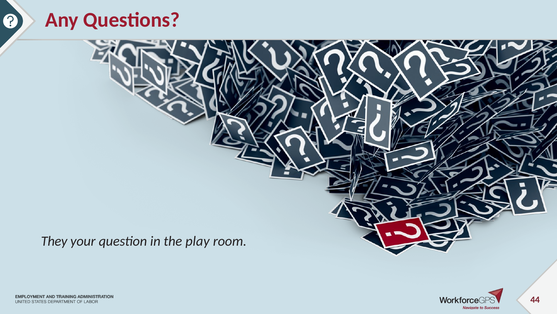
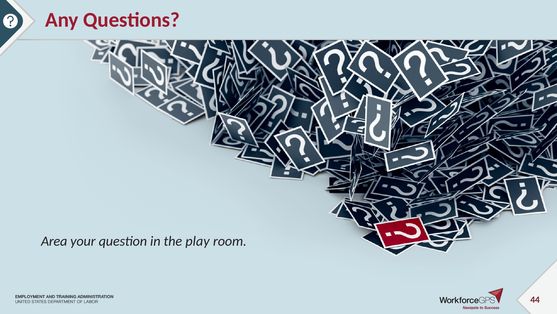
They: They -> Area
